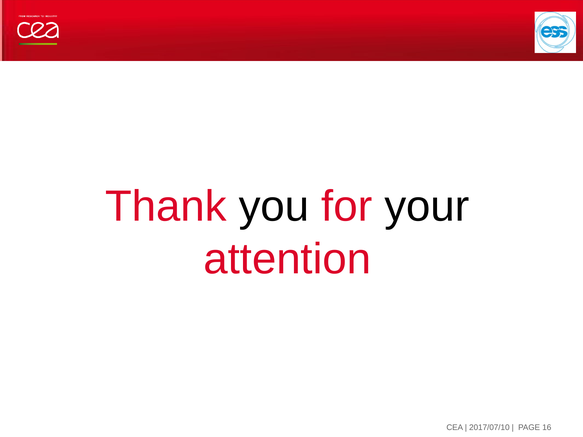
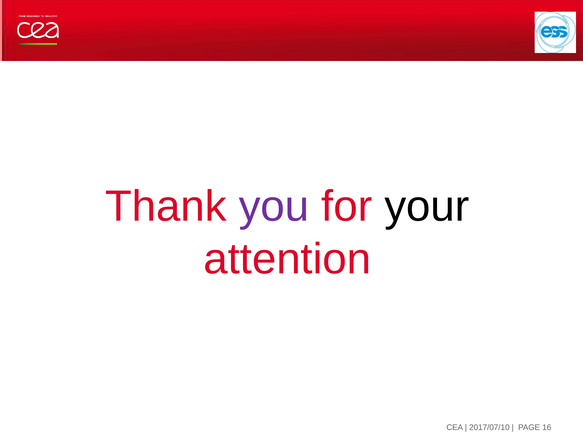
you colour: black -> purple
